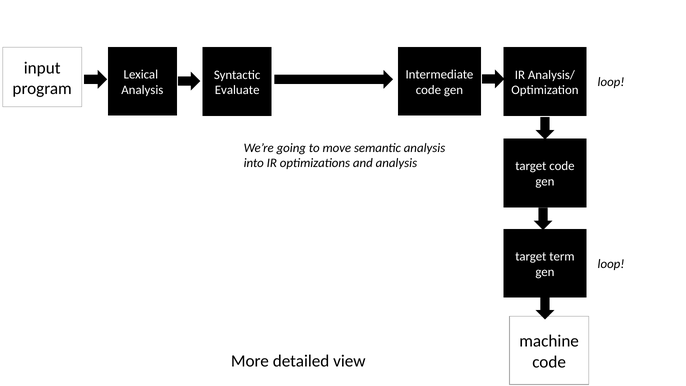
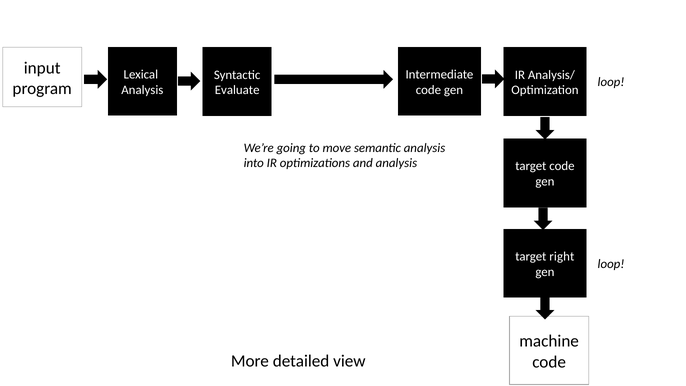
term: term -> right
